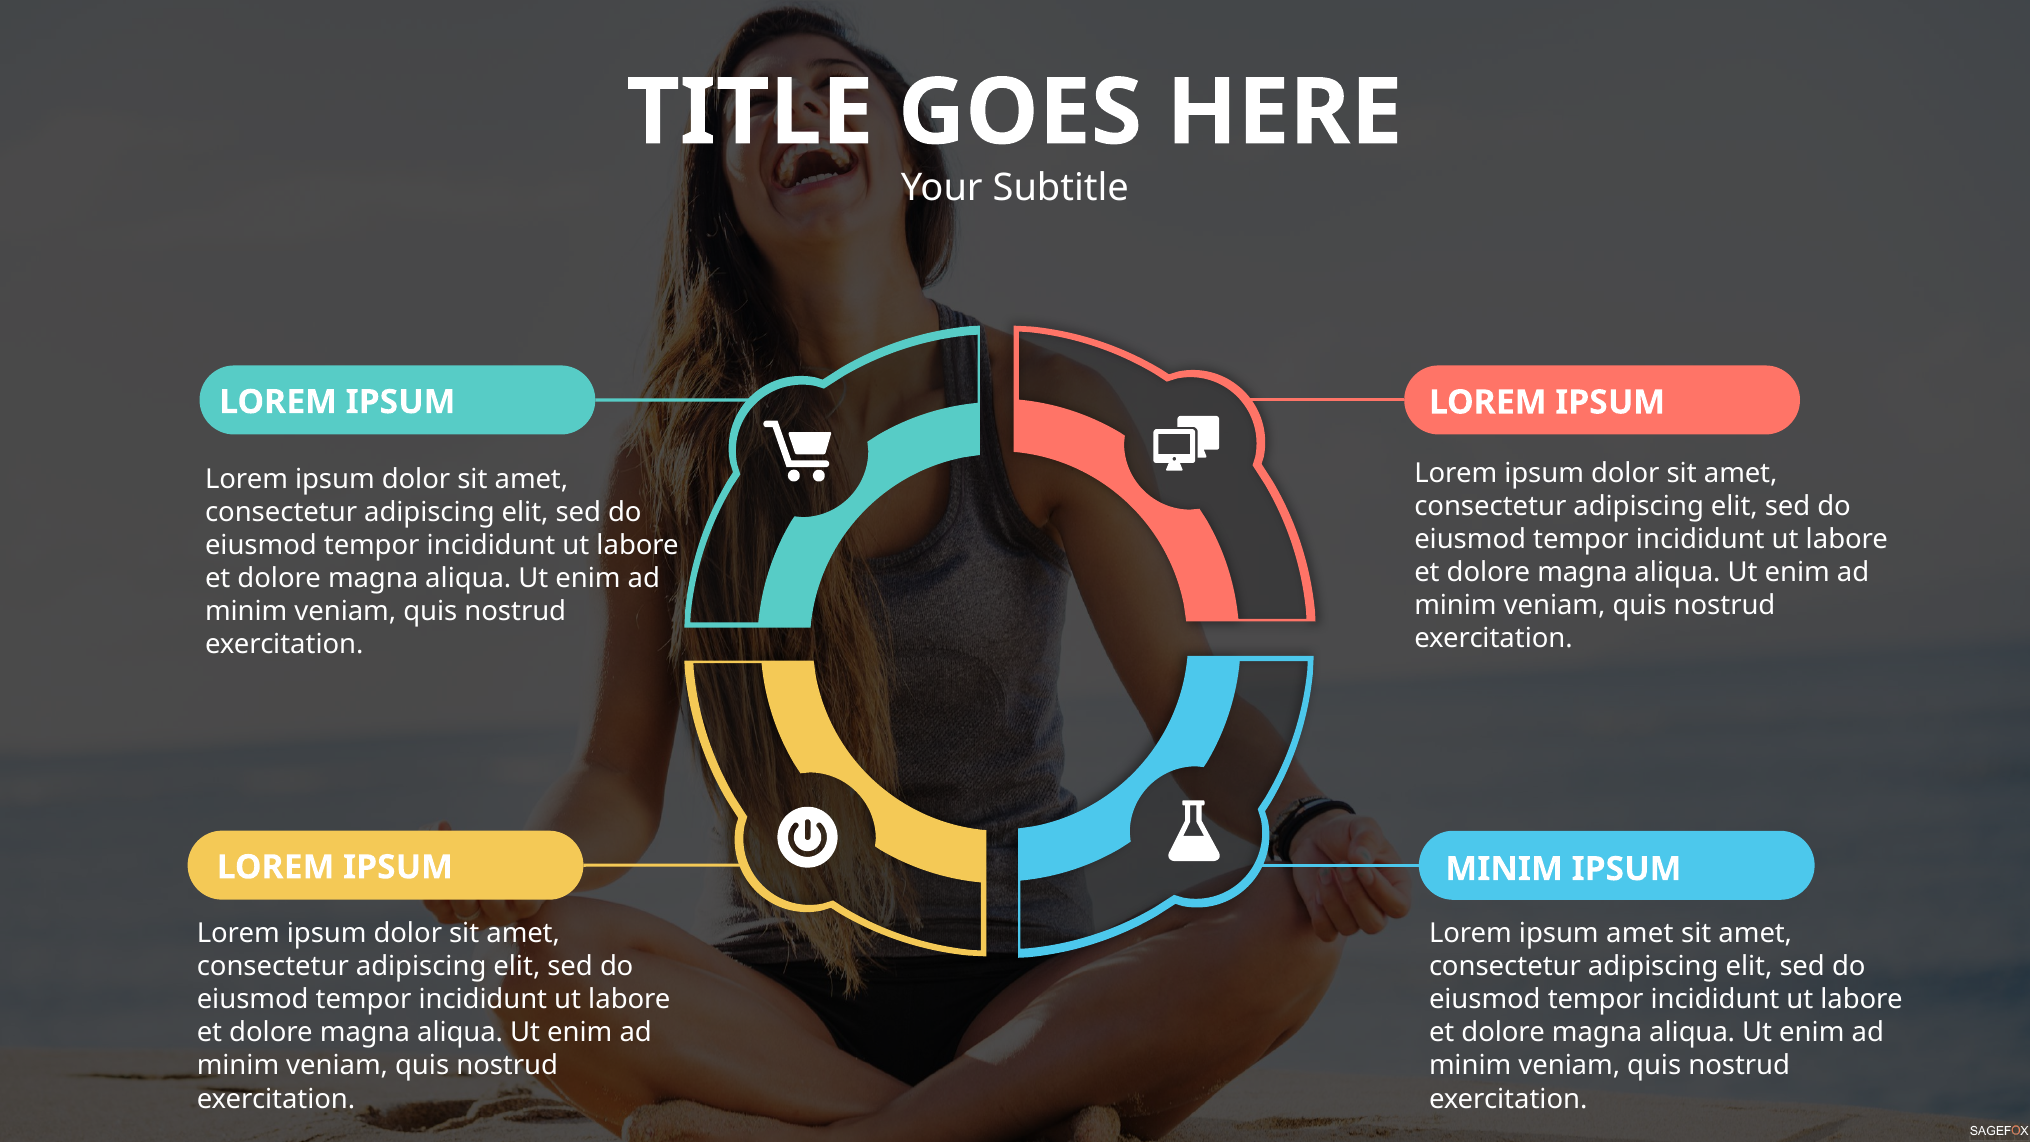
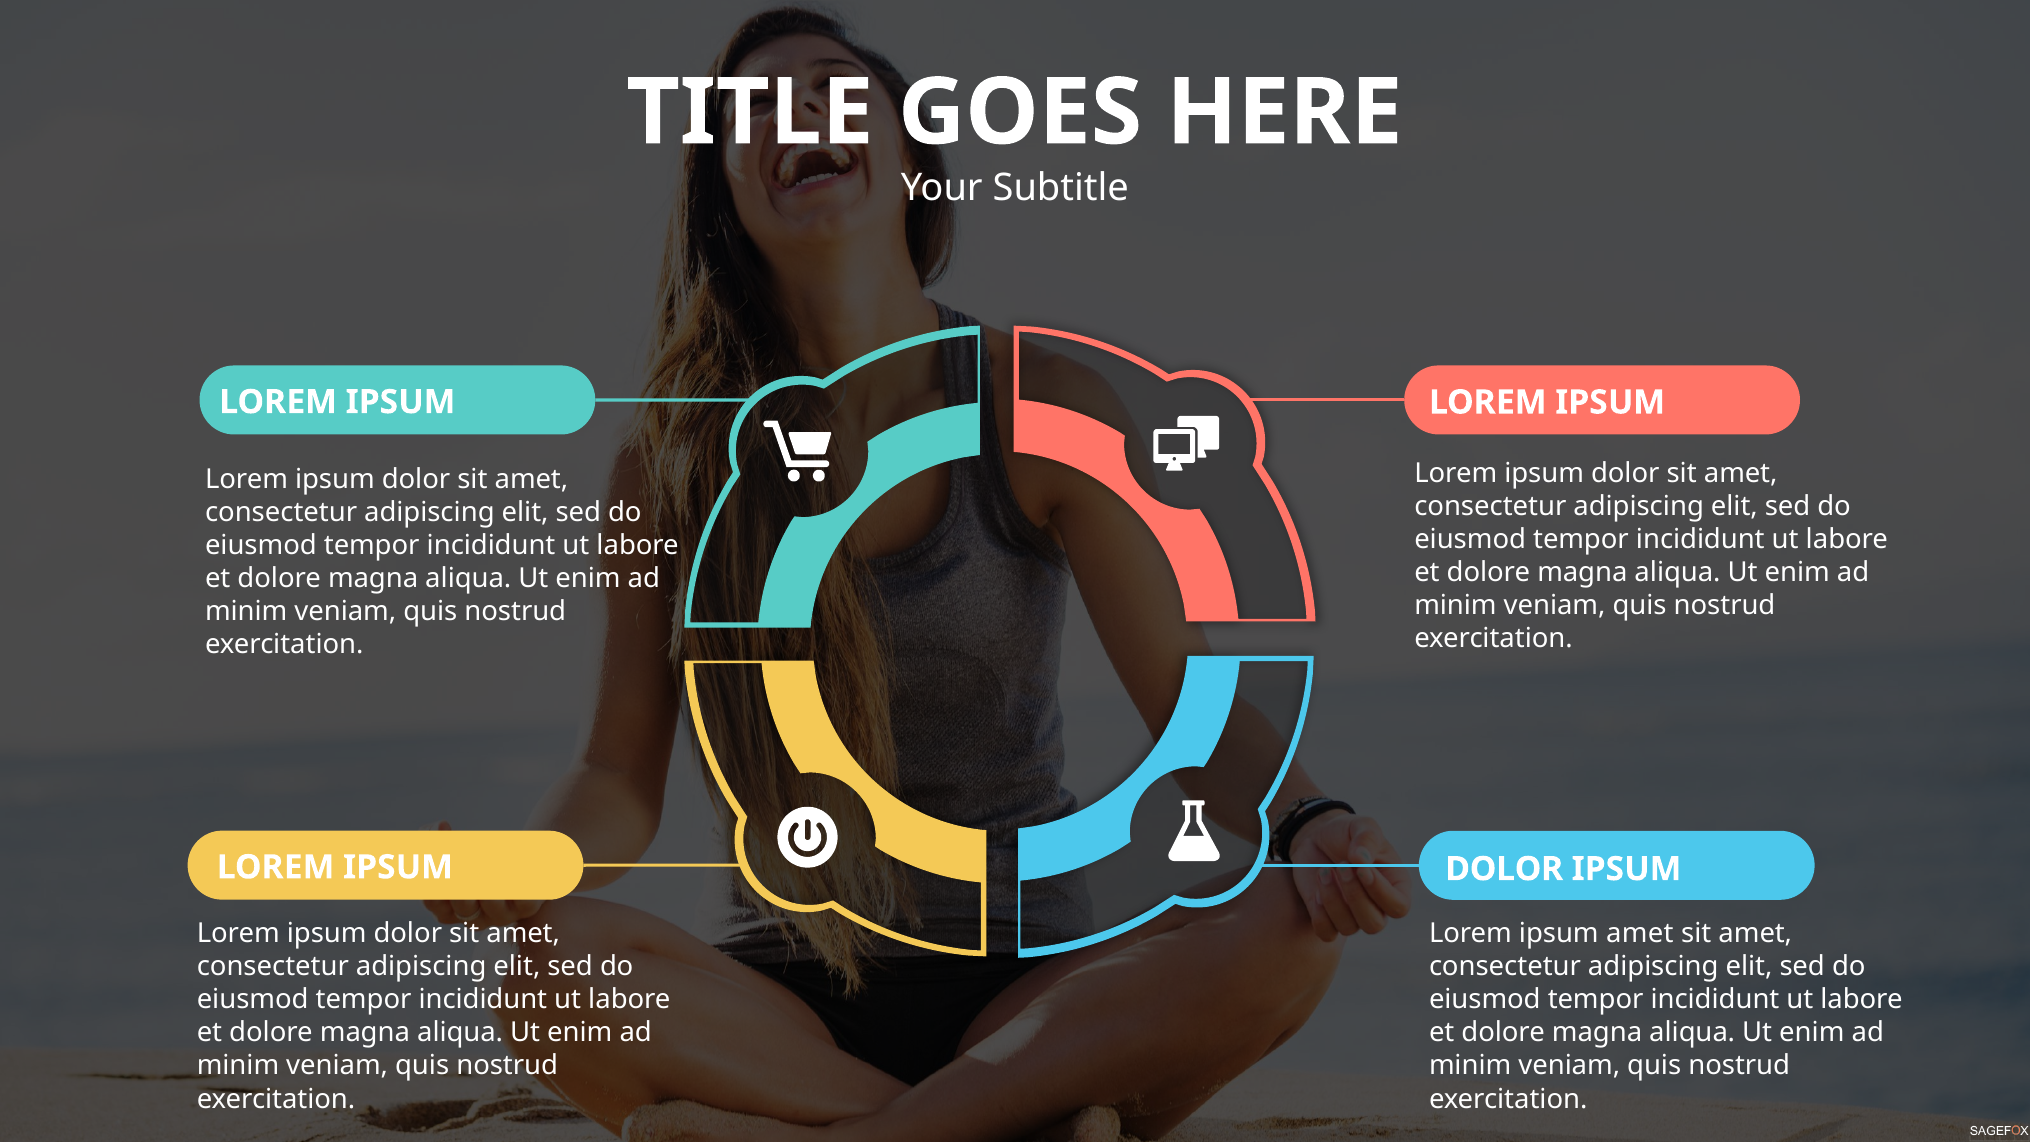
MINIM at (1504, 869): MINIM -> DOLOR
